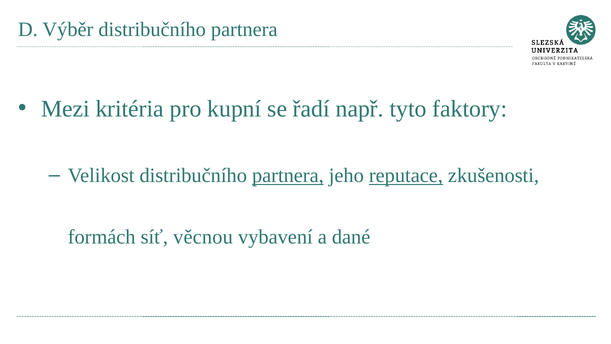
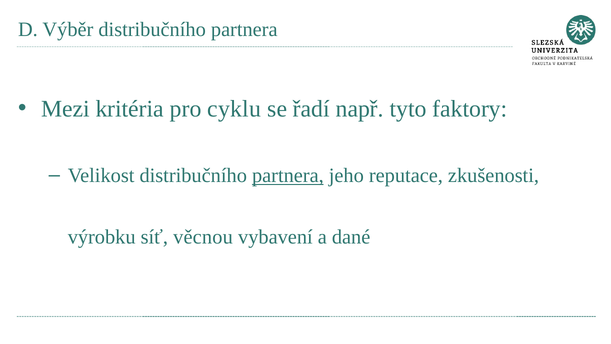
kupní: kupní -> cyklu
reputace underline: present -> none
formách: formách -> výrobku
